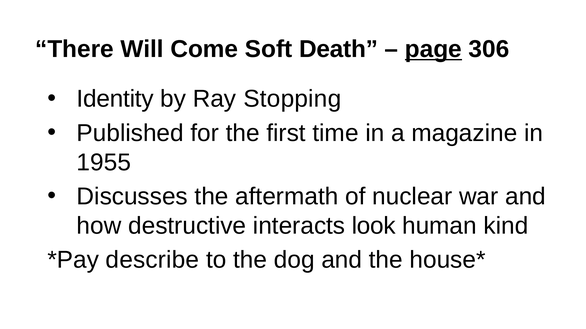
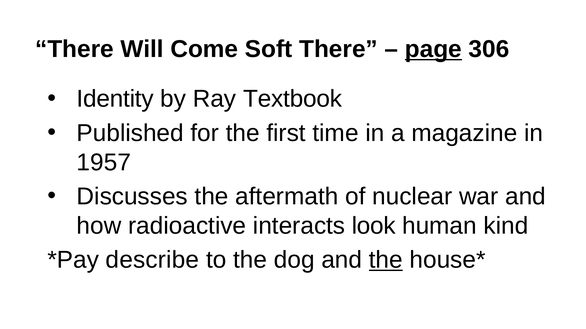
Soft Death: Death -> There
Stopping: Stopping -> Textbook
1955: 1955 -> 1957
destructive: destructive -> radioactive
the at (386, 260) underline: none -> present
